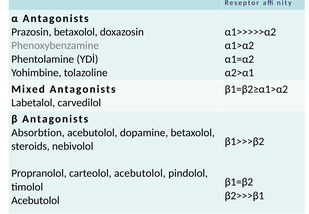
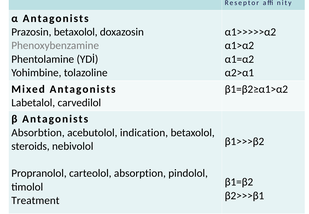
dopamine: dopamine -> indication
carteolol acebutolol: acebutolol -> absorption
Acebutolol at (35, 200): Acebutolol -> Treatment
